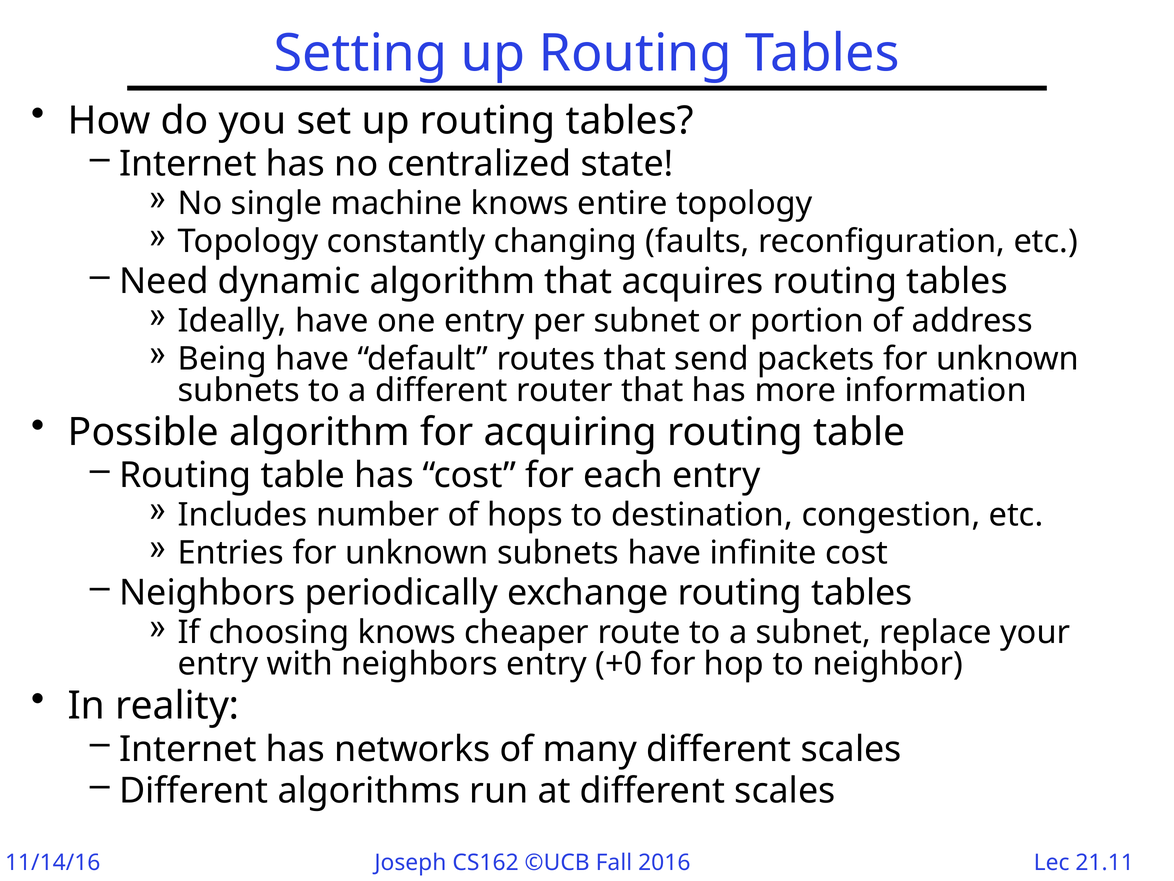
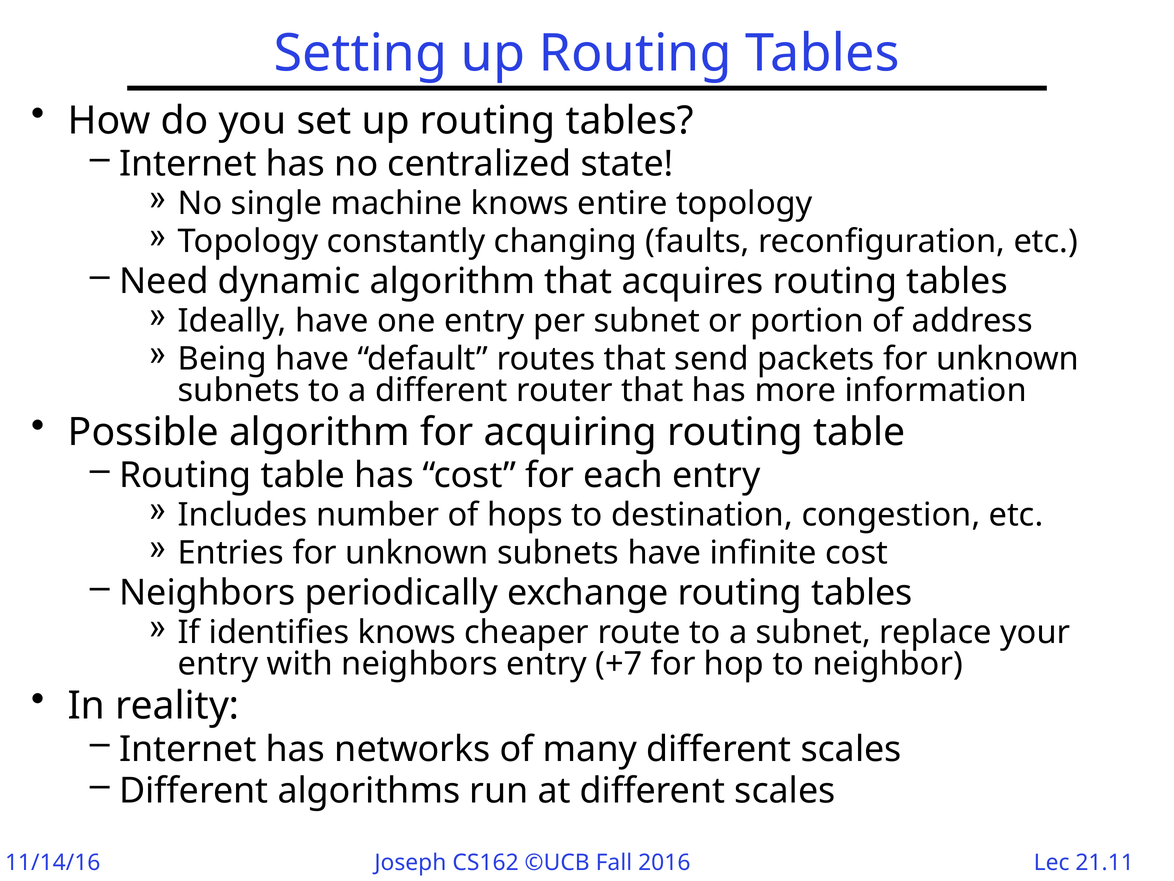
choosing: choosing -> identifies
+0: +0 -> +7
